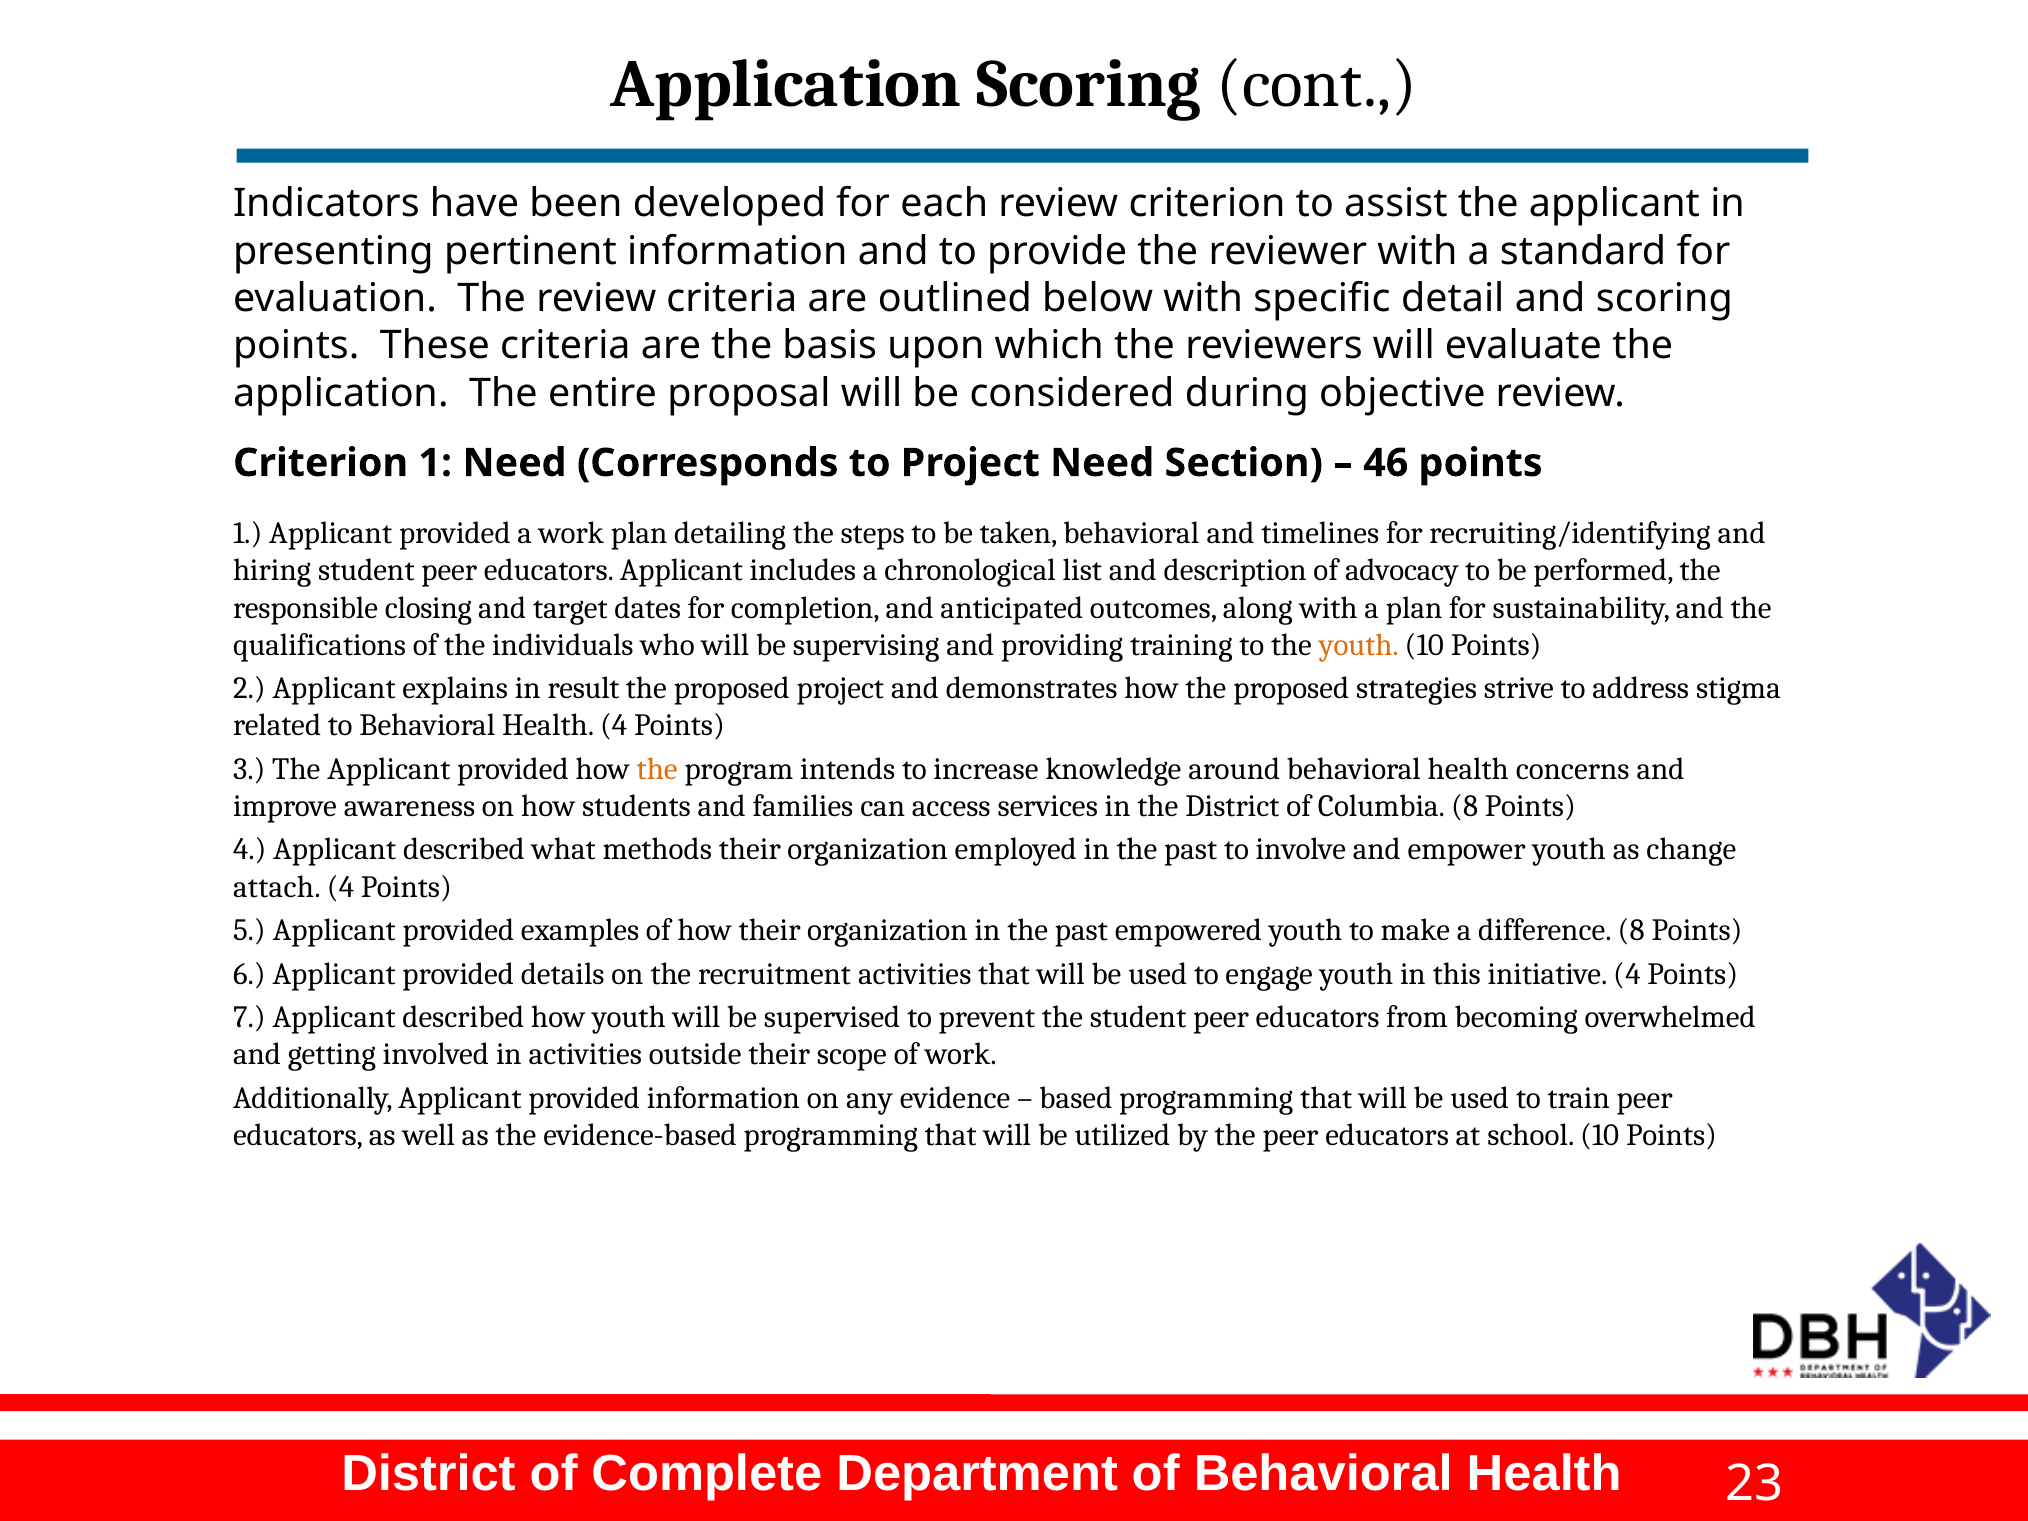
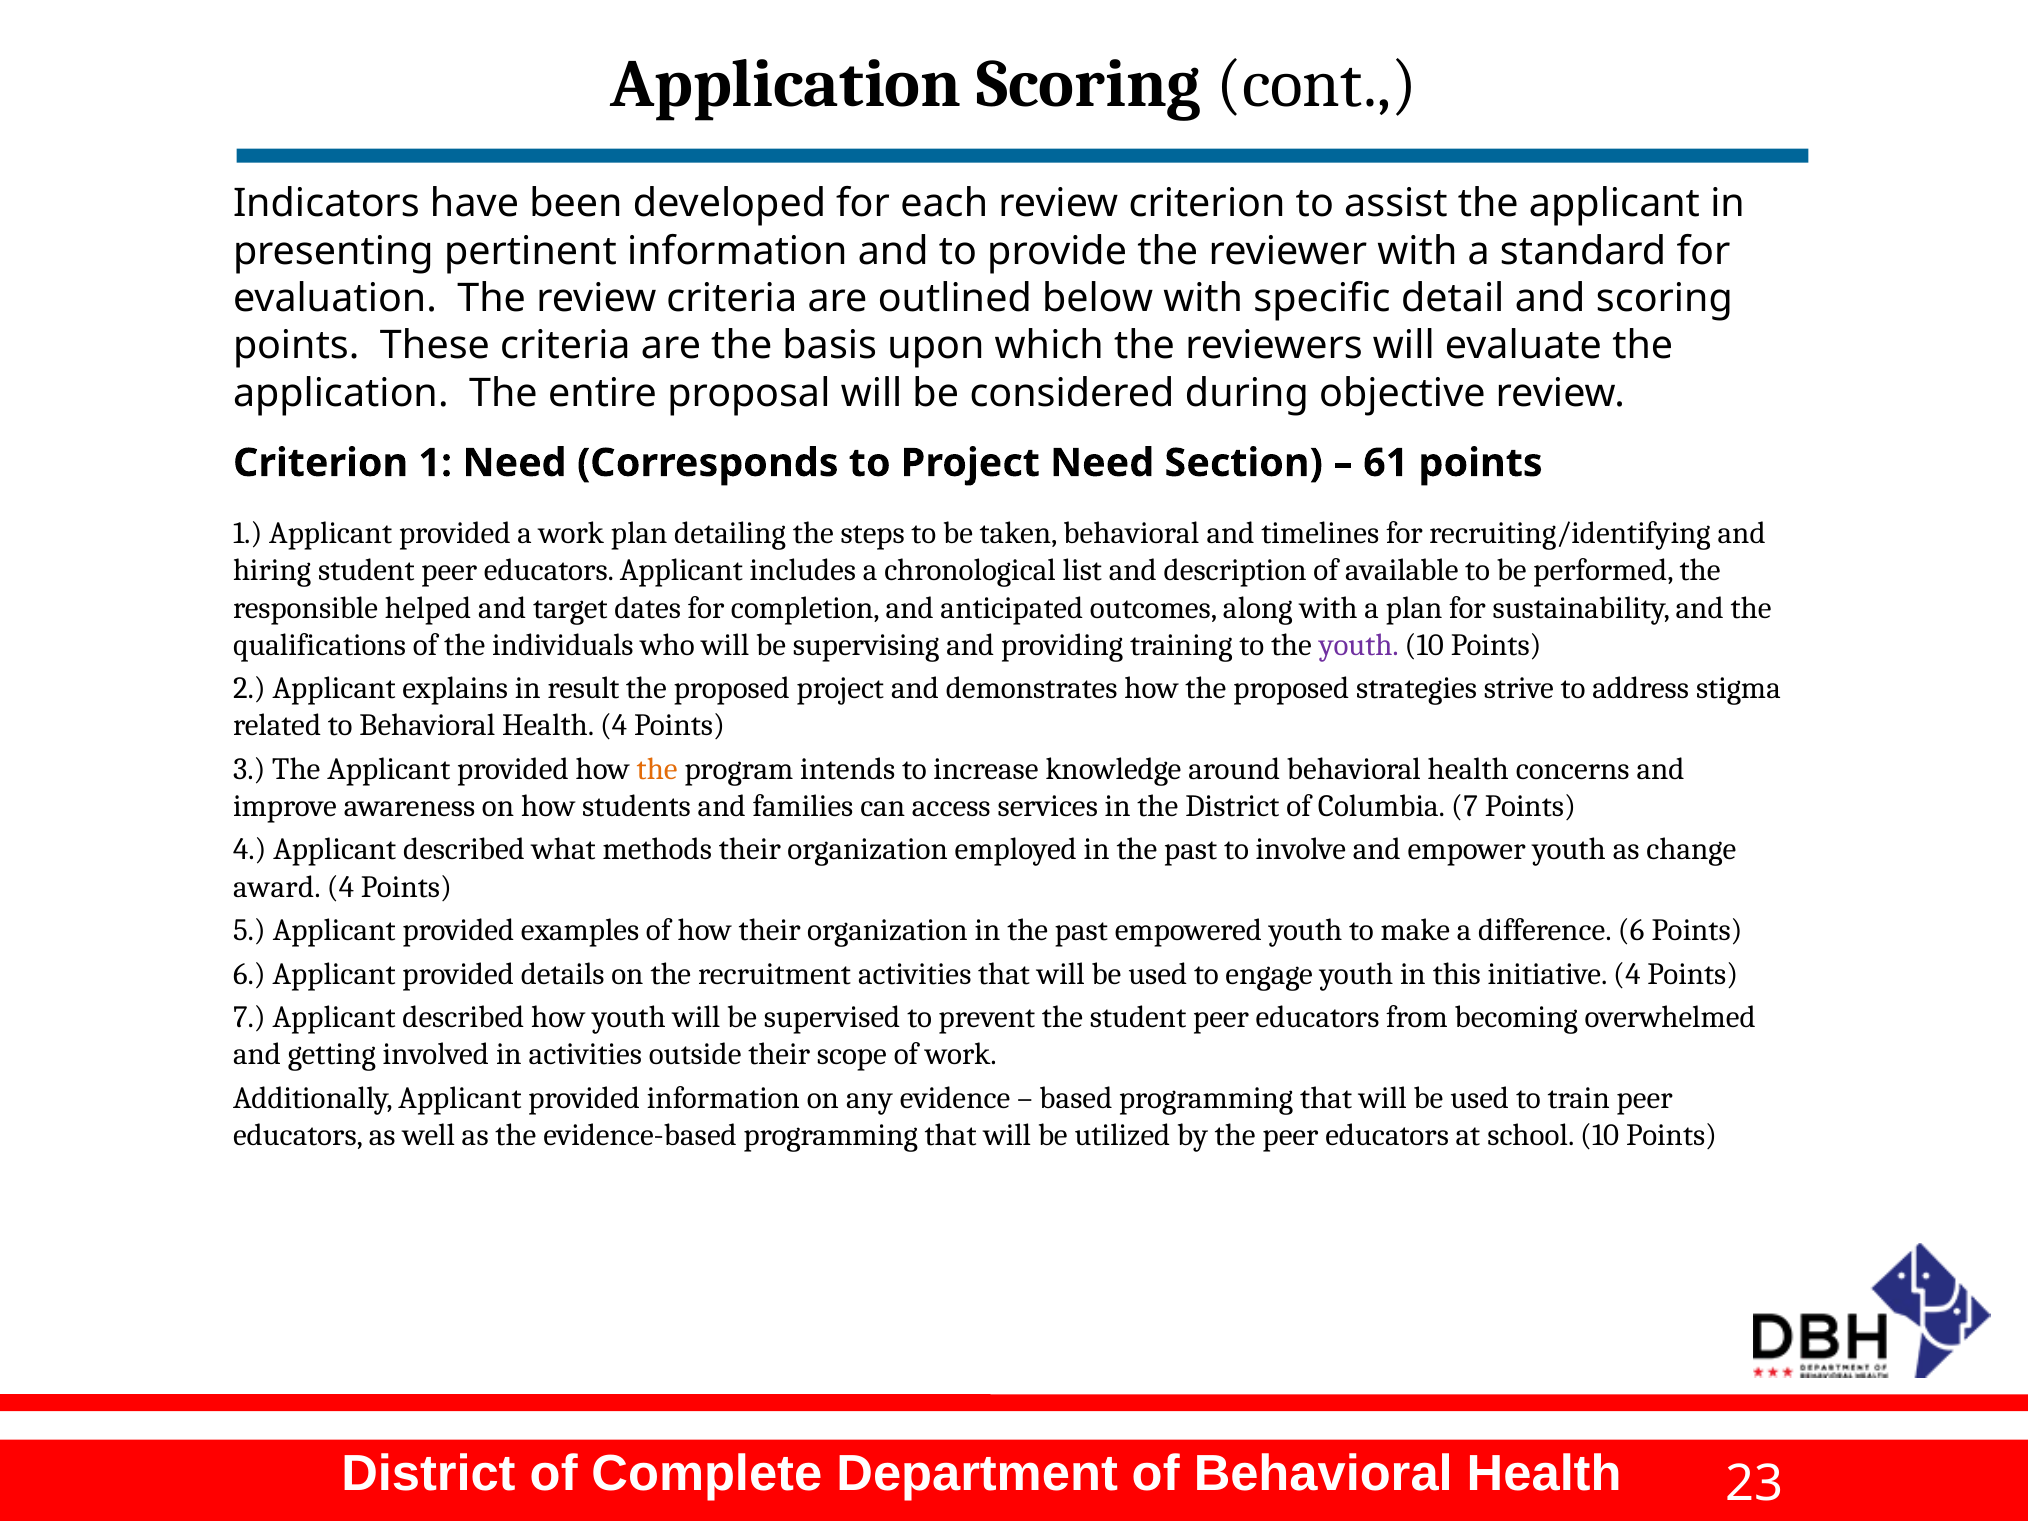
46: 46 -> 61
advocacy: advocacy -> available
closing: closing -> helped
youth at (1359, 645) colour: orange -> purple
Columbia 8: 8 -> 7
attach: attach -> award
difference 8: 8 -> 6
